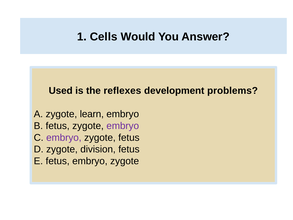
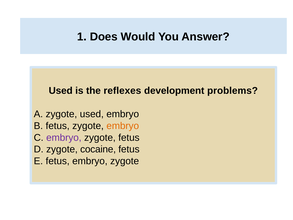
Cells: Cells -> Does
zygote learn: learn -> used
embryo at (123, 126) colour: purple -> orange
division: division -> cocaine
